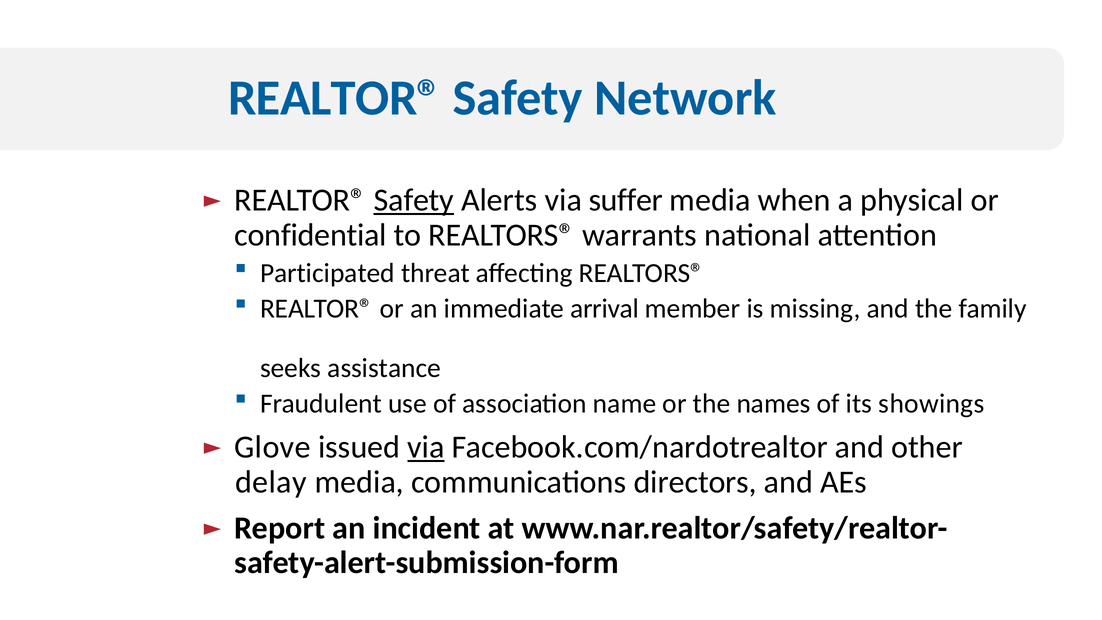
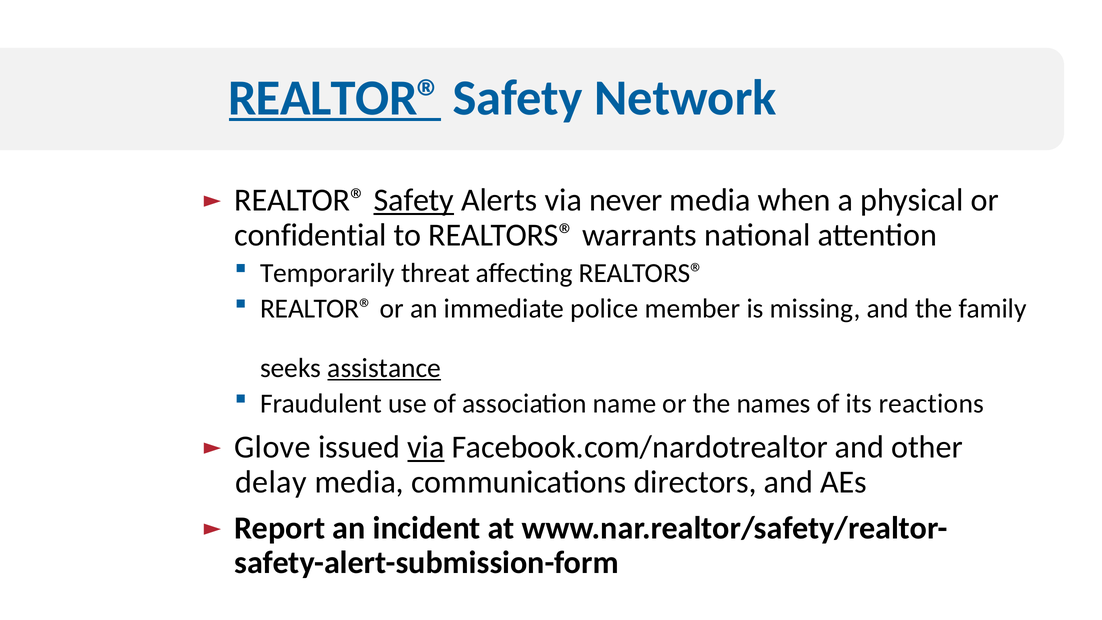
REALTOR® at (335, 98) underline: none -> present
suffer: suffer -> never
Participated: Participated -> Temporarily
arrival: arrival -> police
assistance underline: none -> present
showings: showings -> reactions
